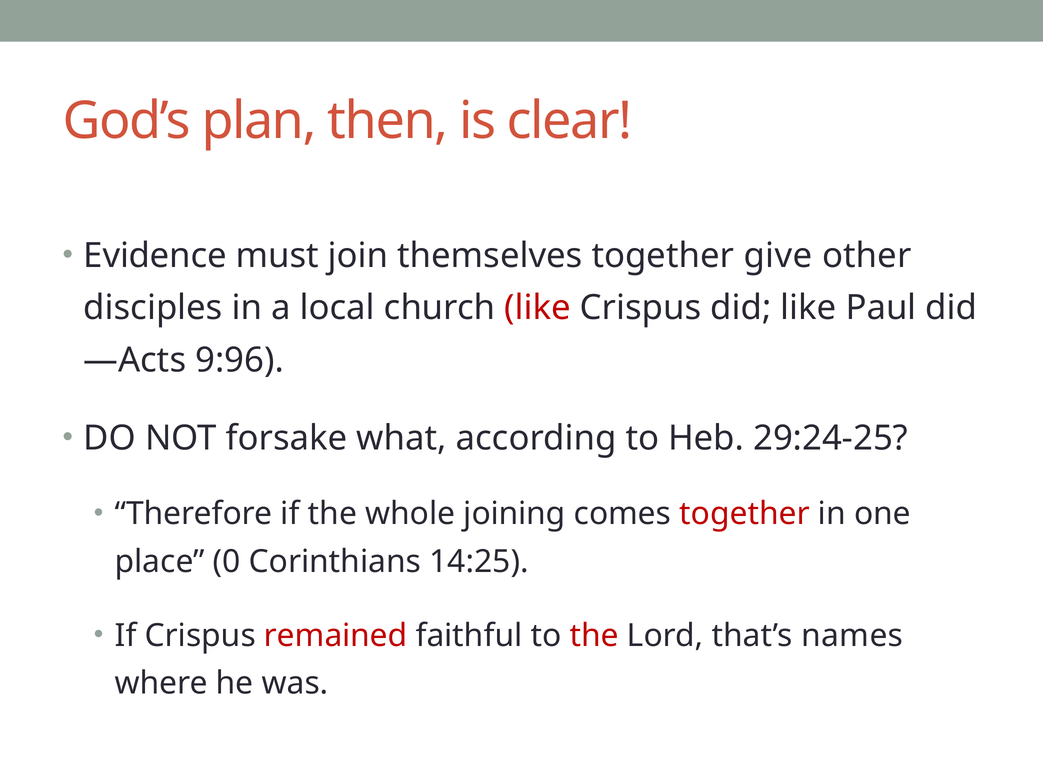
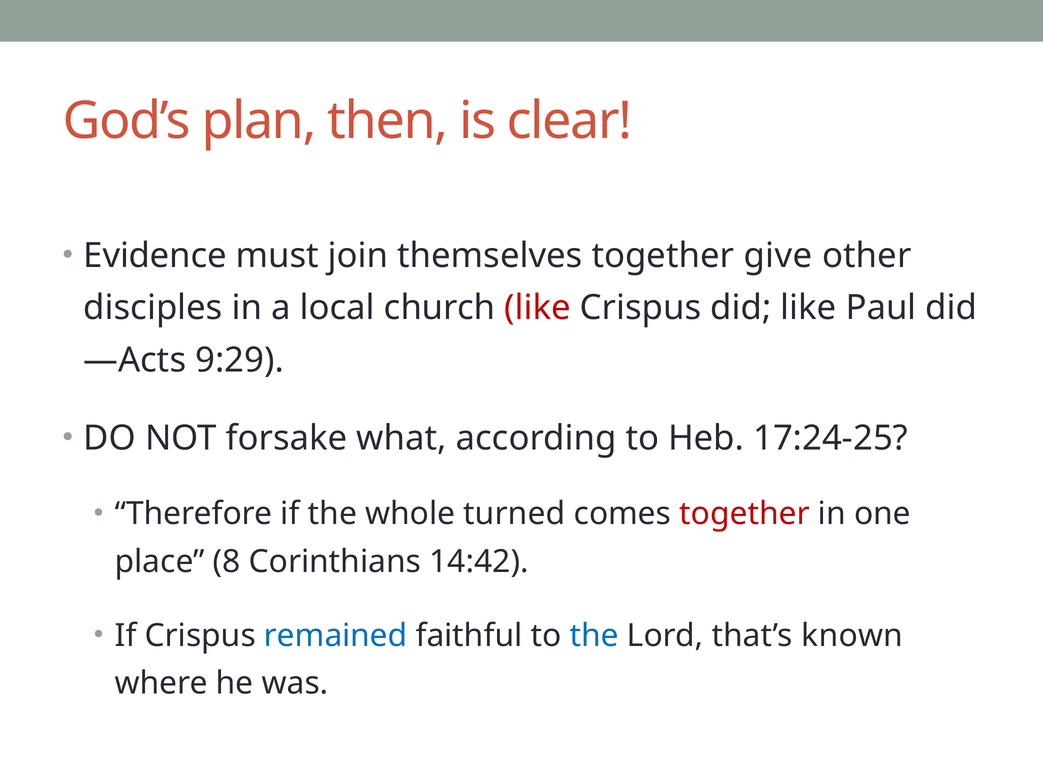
9:96: 9:96 -> 9:29
29:24-25: 29:24-25 -> 17:24-25
joining: joining -> turned
0: 0 -> 8
14:25: 14:25 -> 14:42
remained colour: red -> blue
the at (594, 635) colour: red -> blue
names: names -> known
